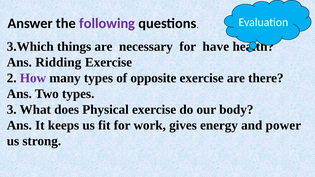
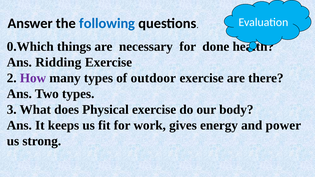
following colour: purple -> blue
3.Which: 3.Which -> 0.Which
have: have -> done
opposite: opposite -> outdoor
